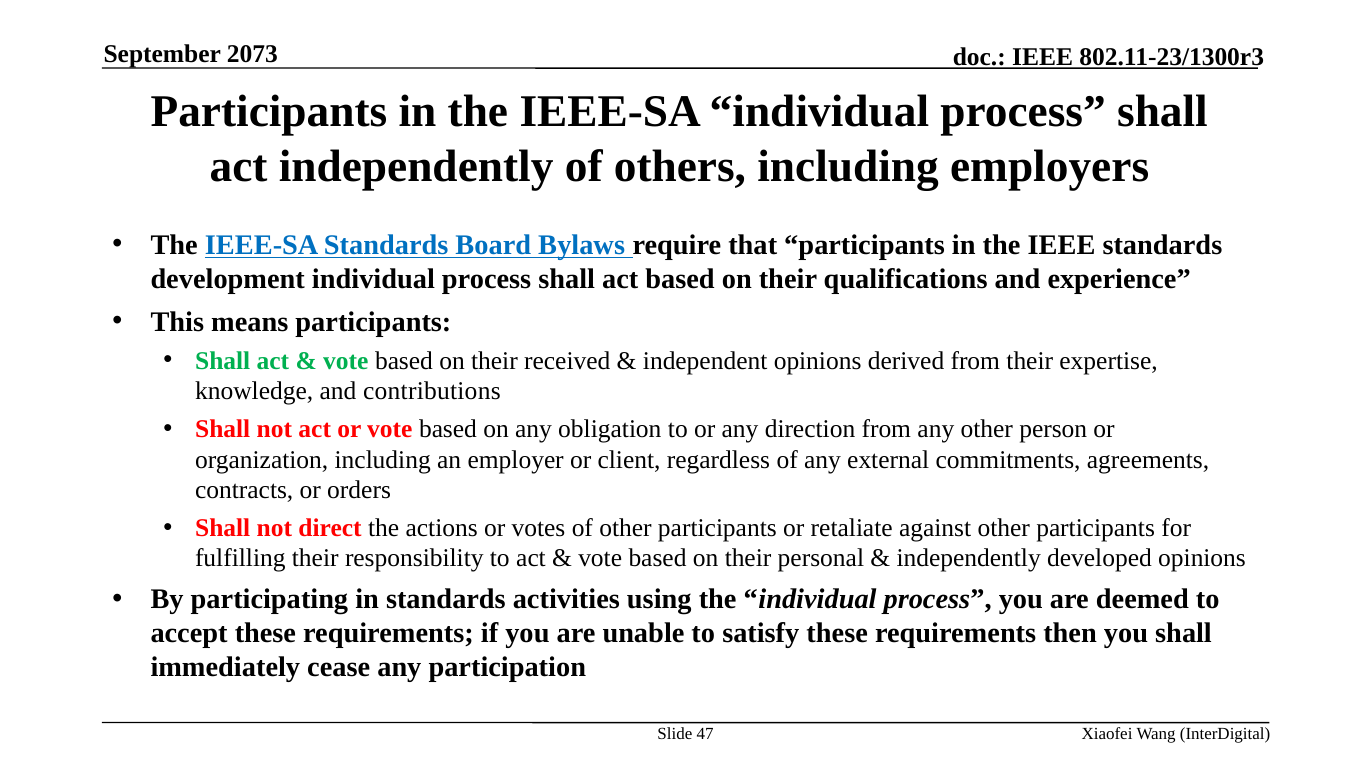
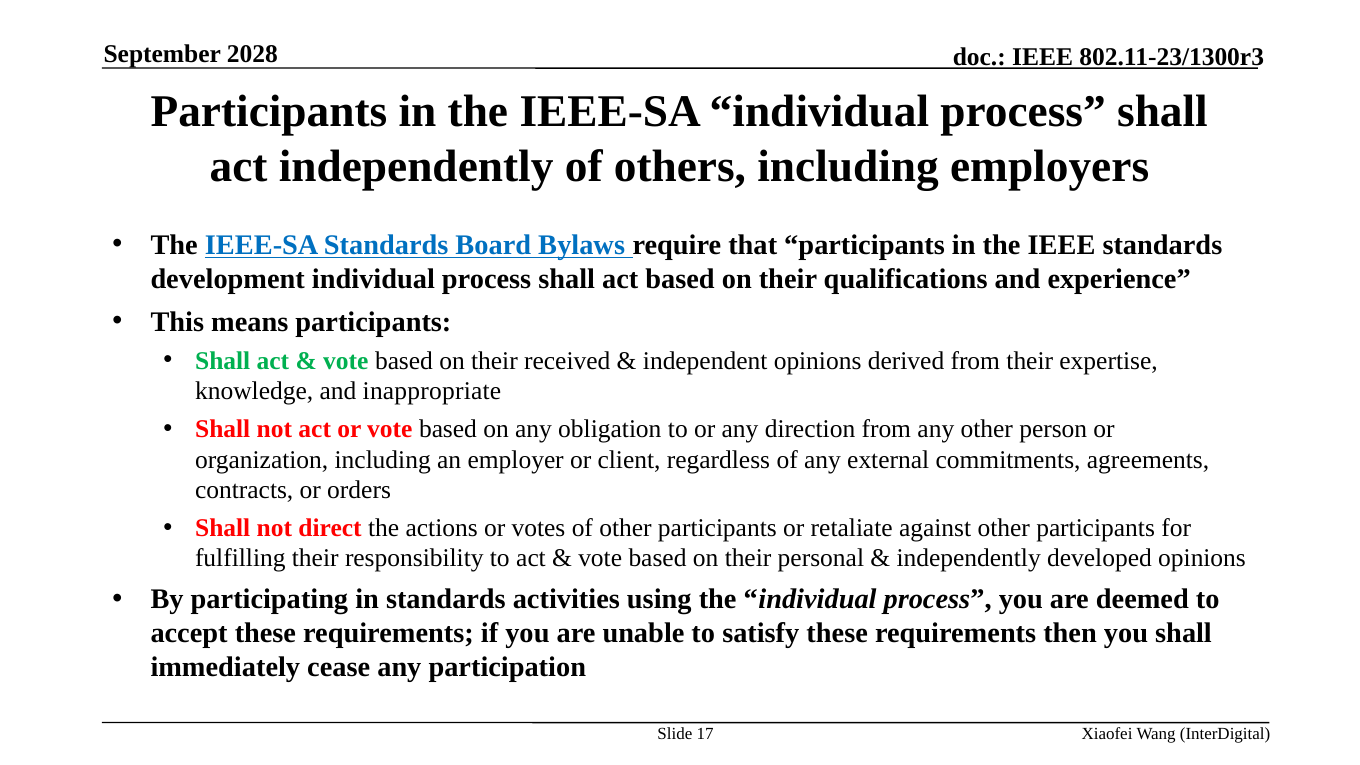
2073: 2073 -> 2028
contributions: contributions -> inappropriate
47: 47 -> 17
